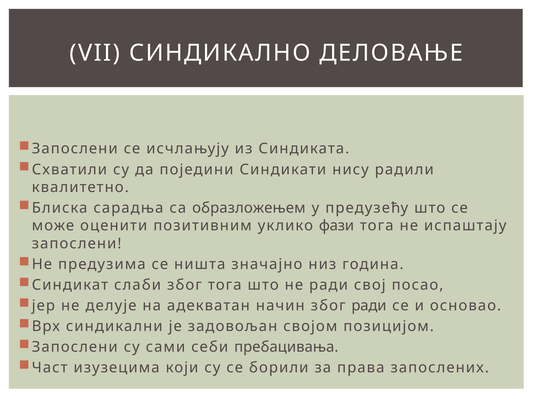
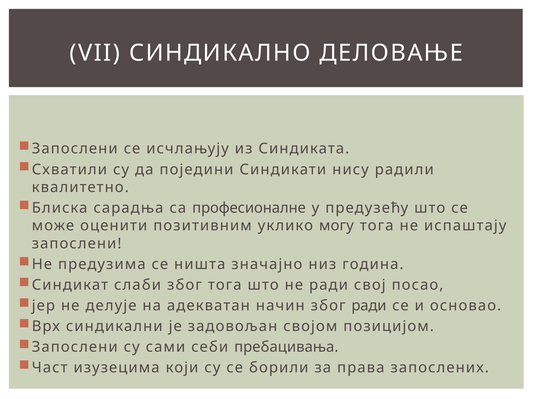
образложењем: образложењем -> професионалне
фази: фази -> могу
